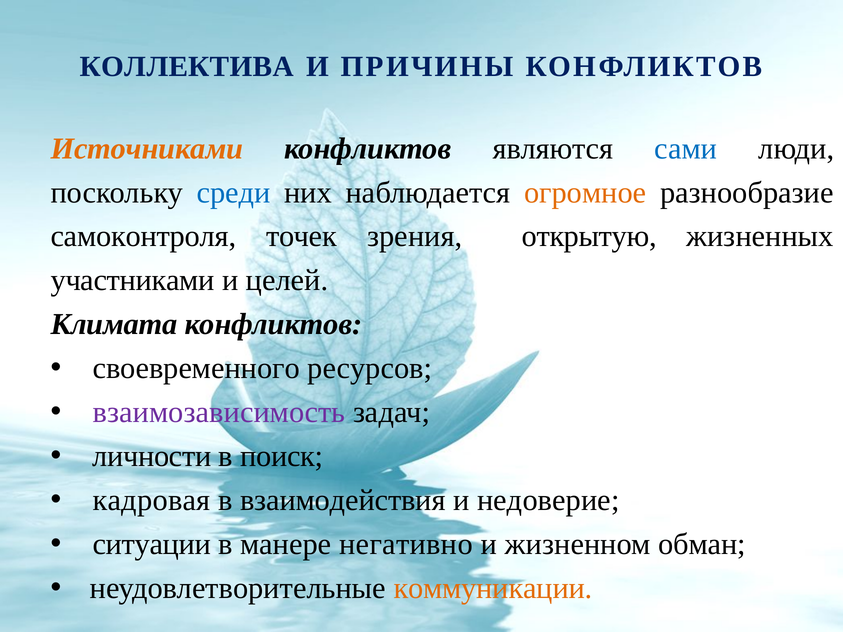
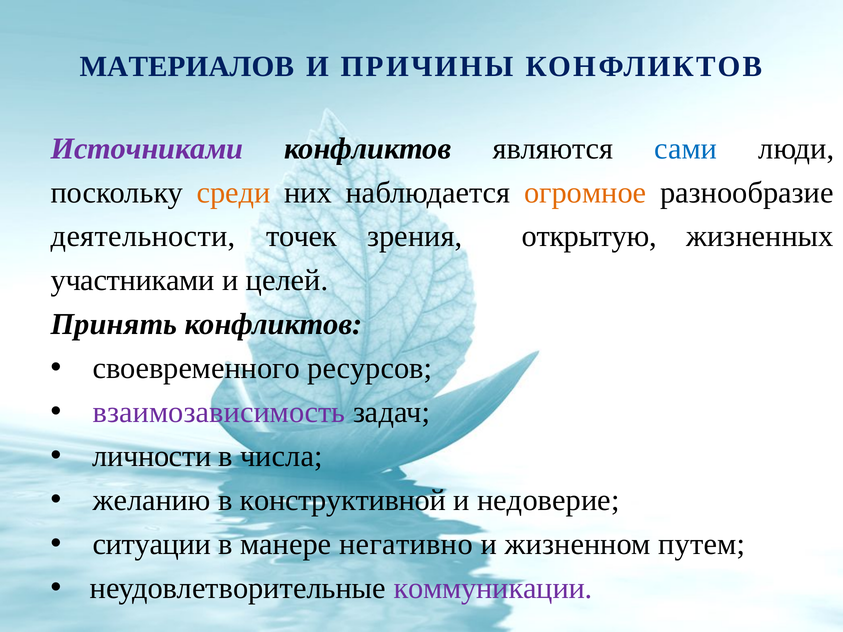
КОЛЛЕКТИВА: КОЛЛЕКТИВА -> МАТЕРИАЛОВ
Источниками colour: orange -> purple
среди colour: blue -> orange
самоконтроля: самоконтроля -> деятельности
Климата: Климата -> Принять
поиск: поиск -> числа
кадровая: кадровая -> желанию
взаимодействия: взаимодействия -> конструктивной
обман: обман -> путем
коммуникации colour: orange -> purple
